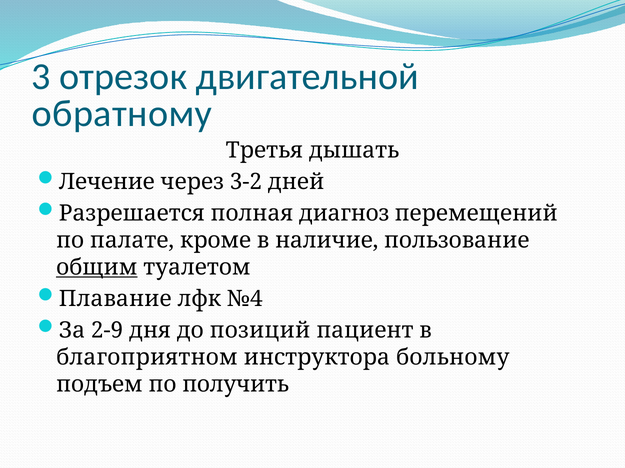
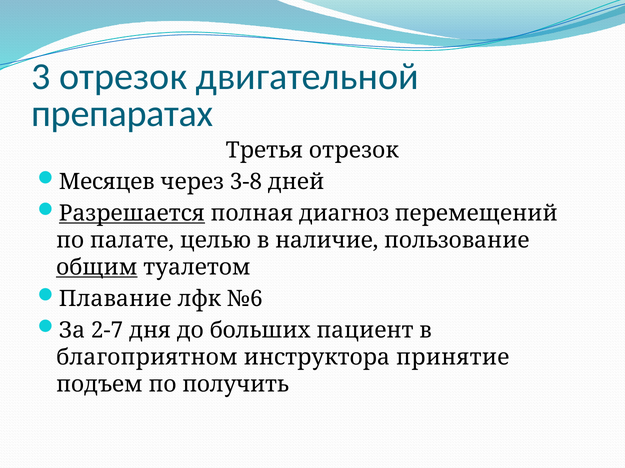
обратному: обратному -> препаратах
Третья дышать: дышать -> отрезок
Лечение: Лечение -> Месяцев
3-2: 3-2 -> 3-8
Разрешается underline: none -> present
кроме: кроме -> целью
№4: №4 -> №6
2-9: 2-9 -> 2-7
позиций: позиций -> больших
больному: больному -> принятие
